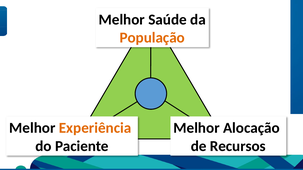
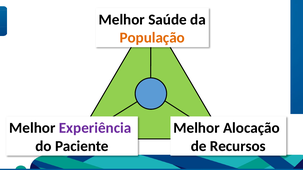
Experiência colour: orange -> purple
